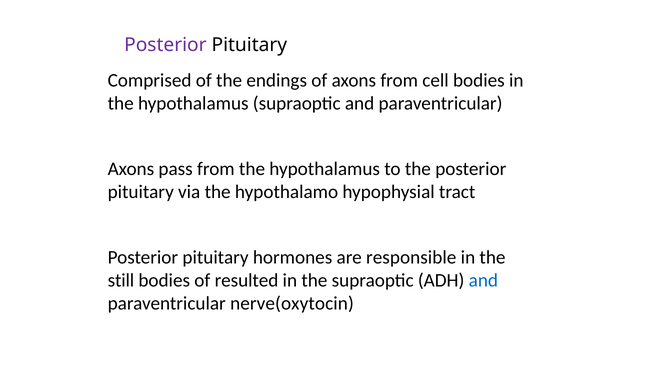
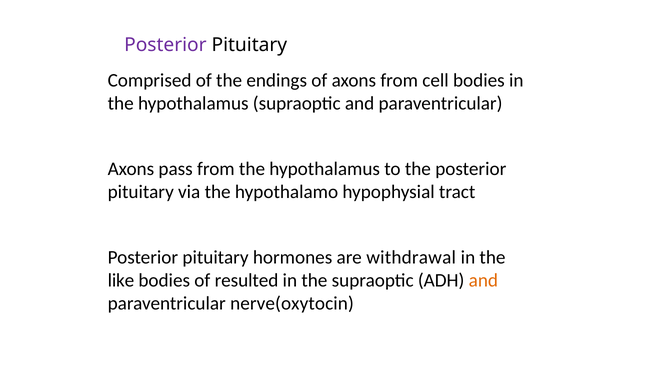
responsible: responsible -> withdrawal
still: still -> like
and at (483, 280) colour: blue -> orange
